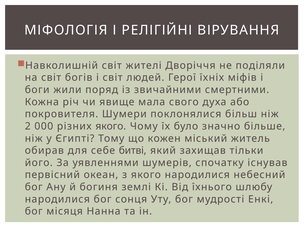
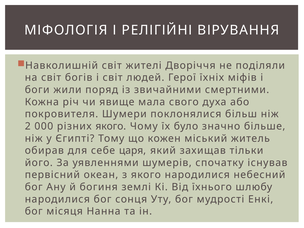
битві: битві -> царя
